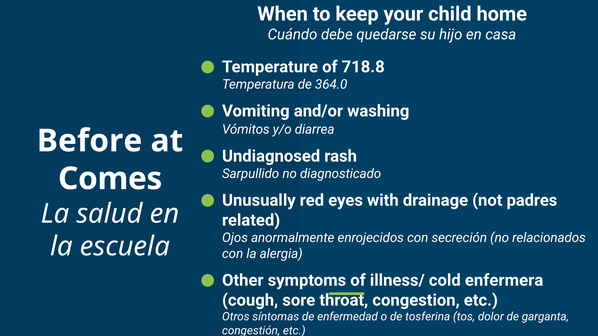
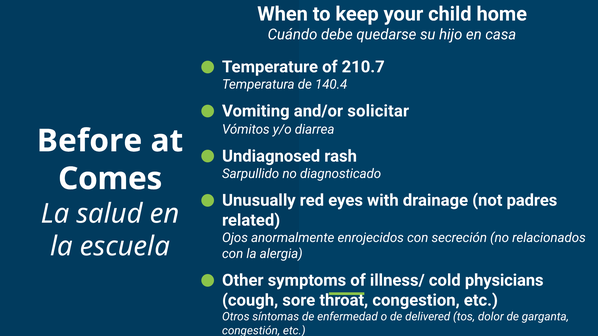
718.8: 718.8 -> 210.7
364.0: 364.0 -> 140.4
washing: washing -> solicitar
enfermera: enfermera -> physicians
tosferina: tosferina -> delivered
